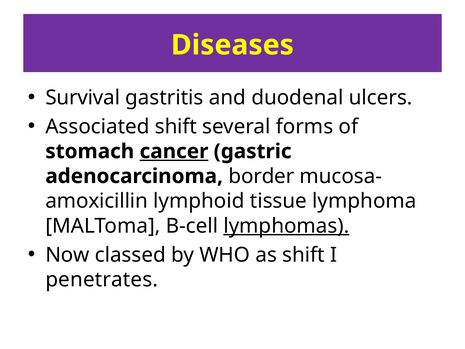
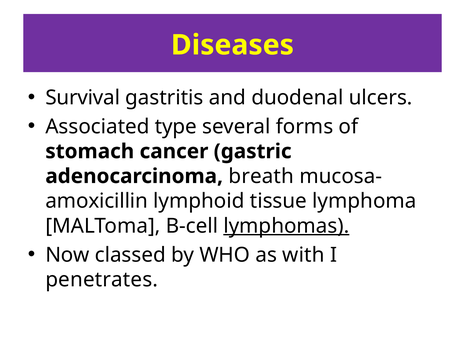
Associated shift: shift -> type
cancer underline: present -> none
border: border -> breath
as shift: shift -> with
